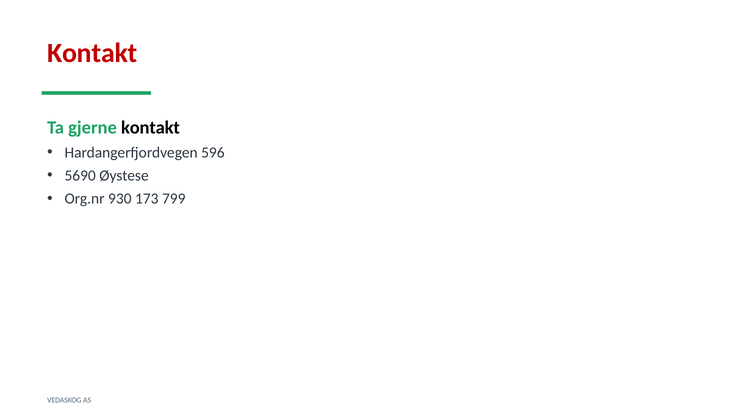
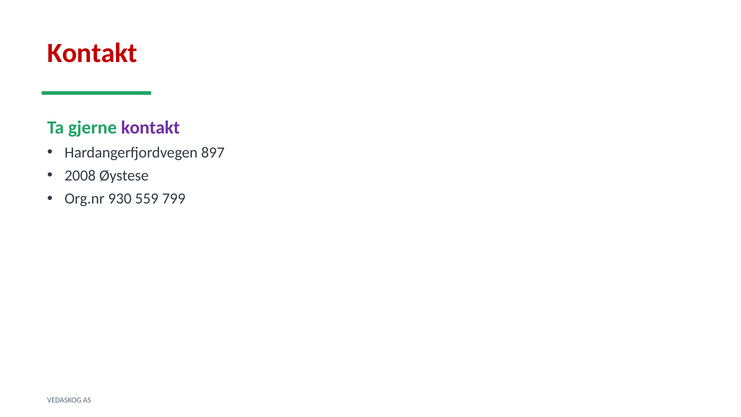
kontakt at (150, 128) colour: black -> purple
596: 596 -> 897
5690: 5690 -> 2008
173: 173 -> 559
